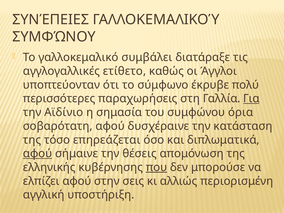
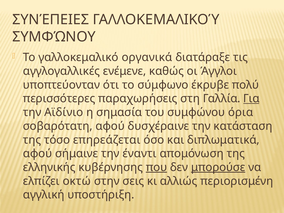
συμβάλει: συμβάλει -> οργανικά
ετίθετο: ετίθετο -> ενέμενε
αφού at (38, 154) underline: present -> none
θέσεις: θέσεις -> έναντι
μπορούσε underline: none -> present
ελπίζει αφού: αφού -> οκτώ
